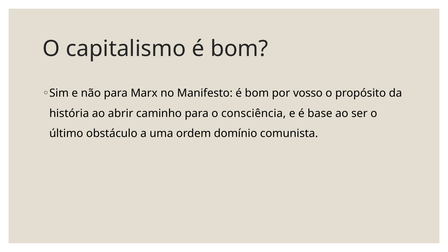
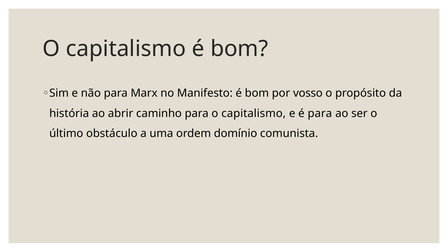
para o consciência: consciência -> capitalismo
é base: base -> para
